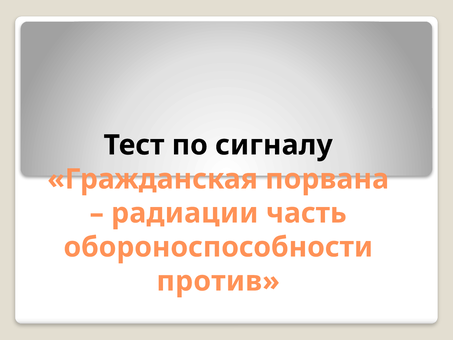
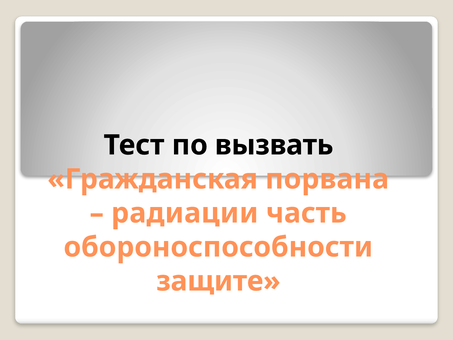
сигналу: сигналу -> вызвать
против: против -> защите
